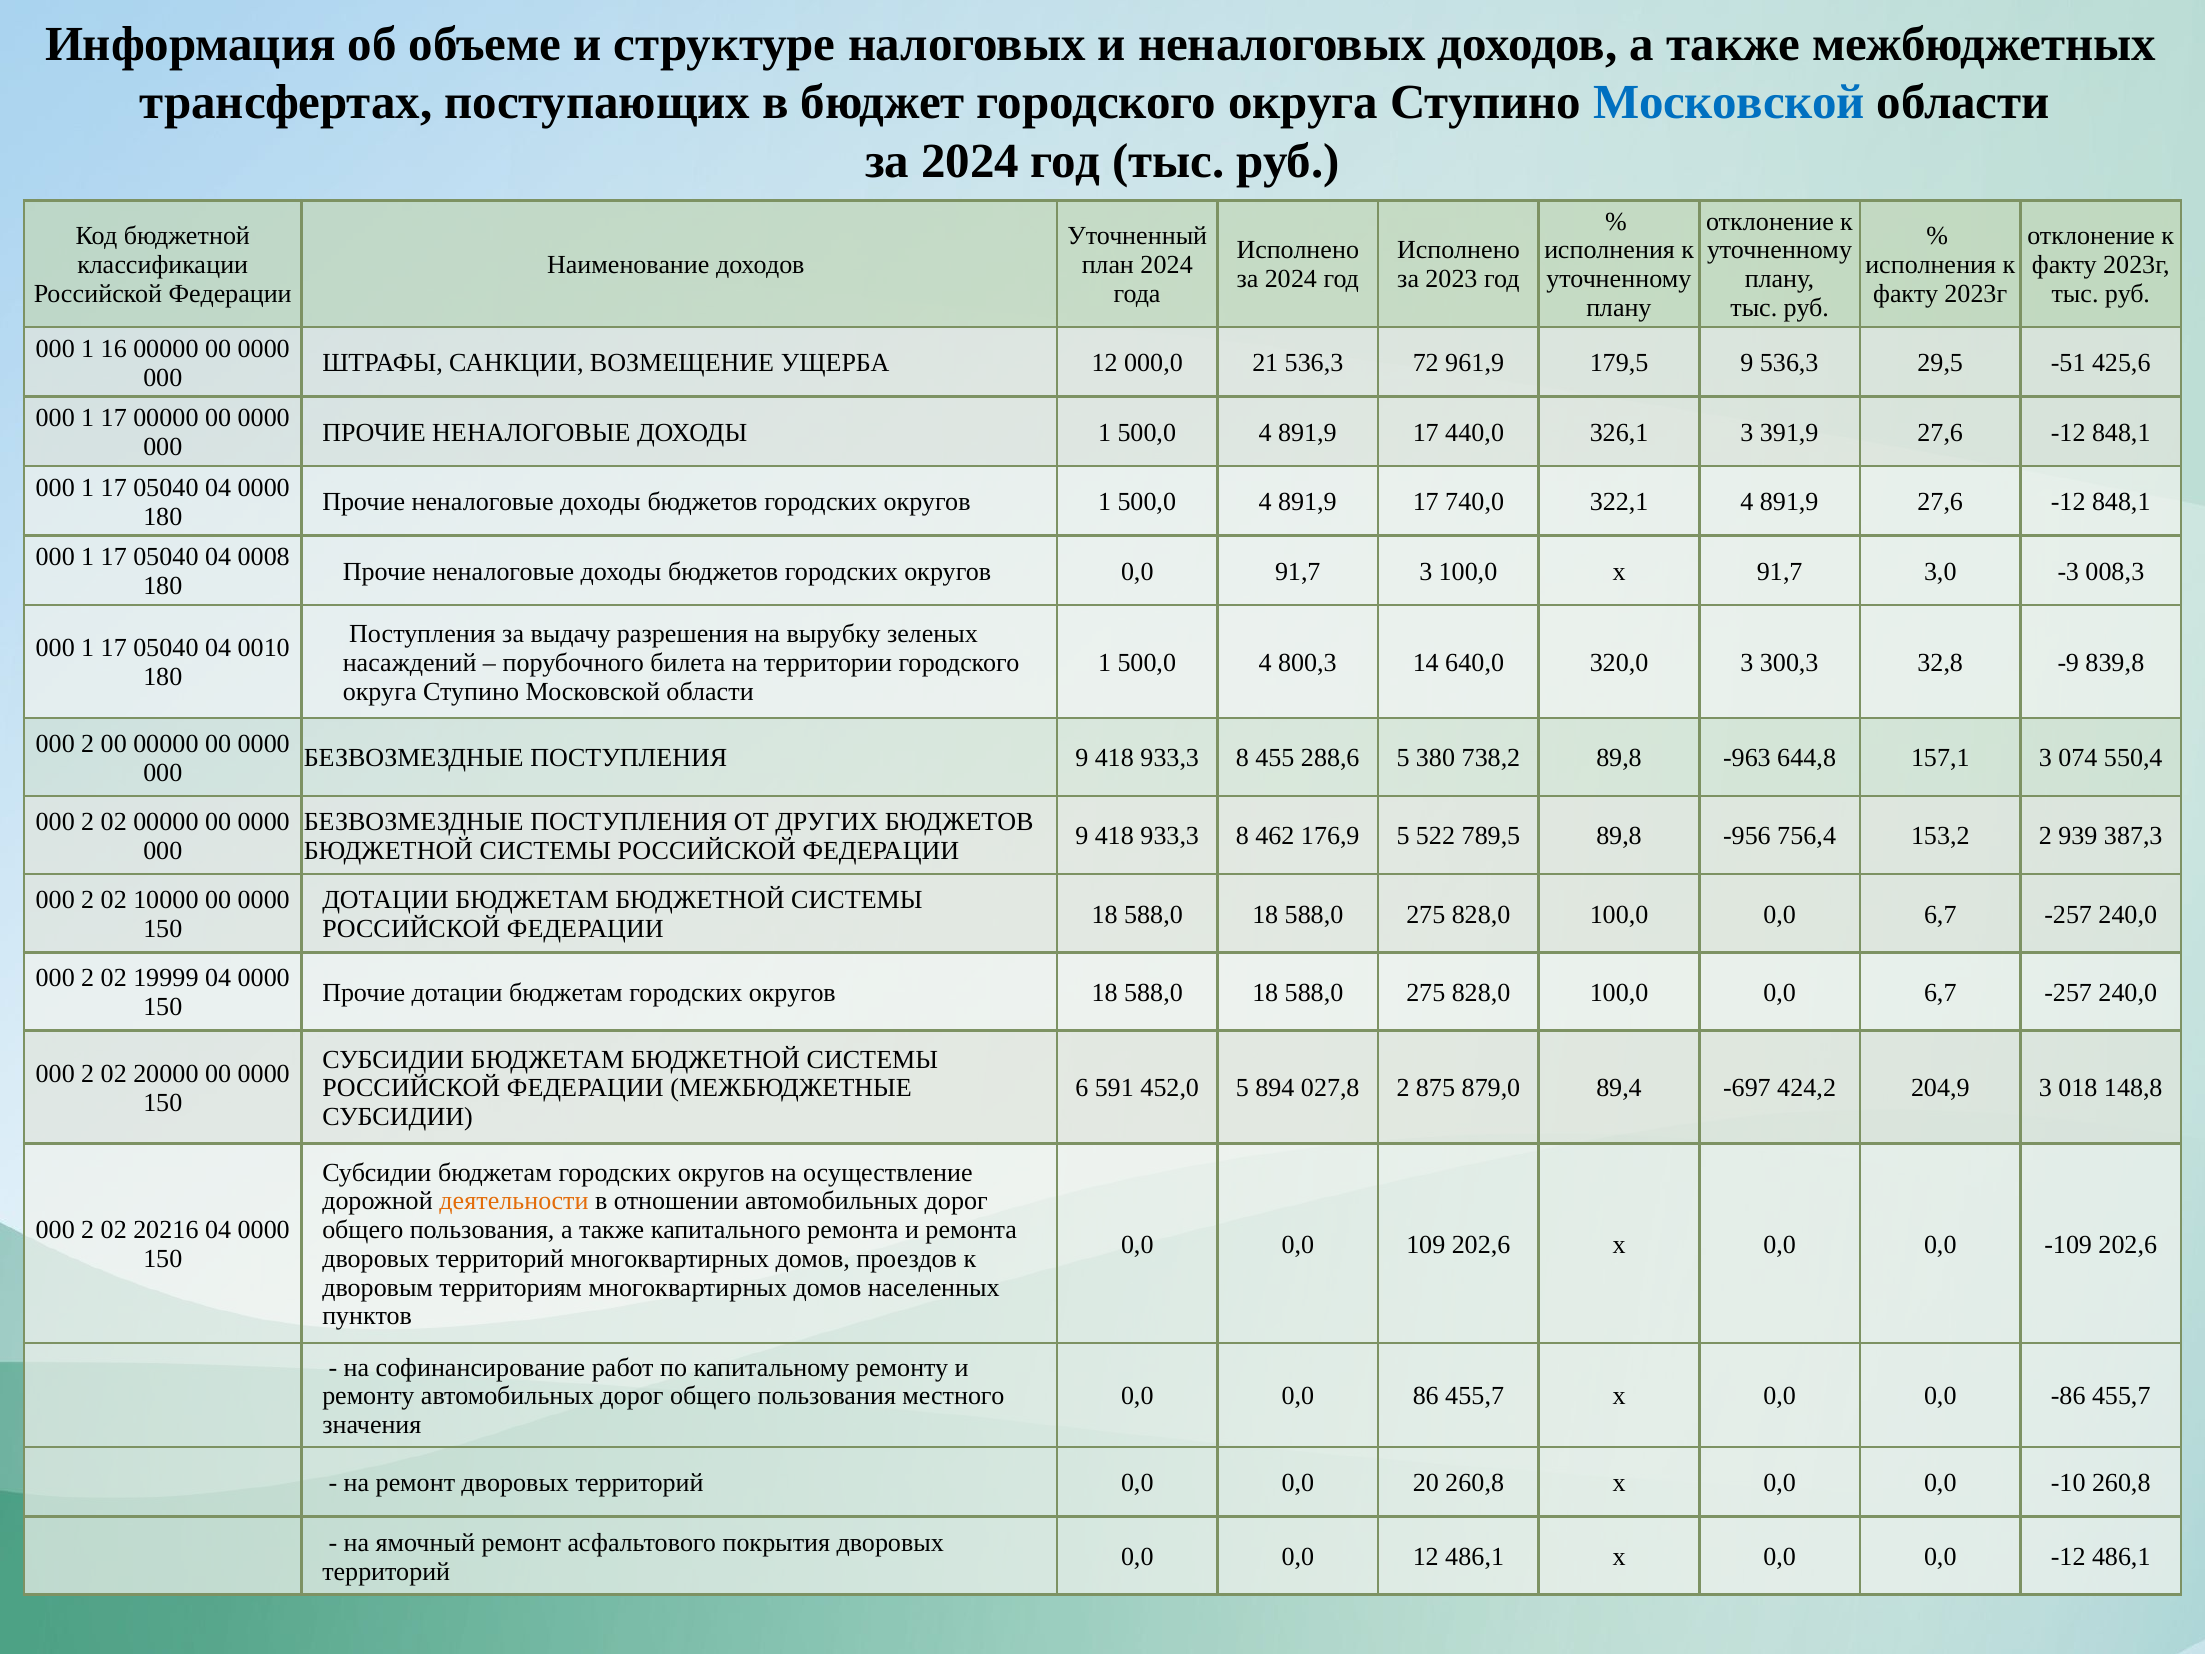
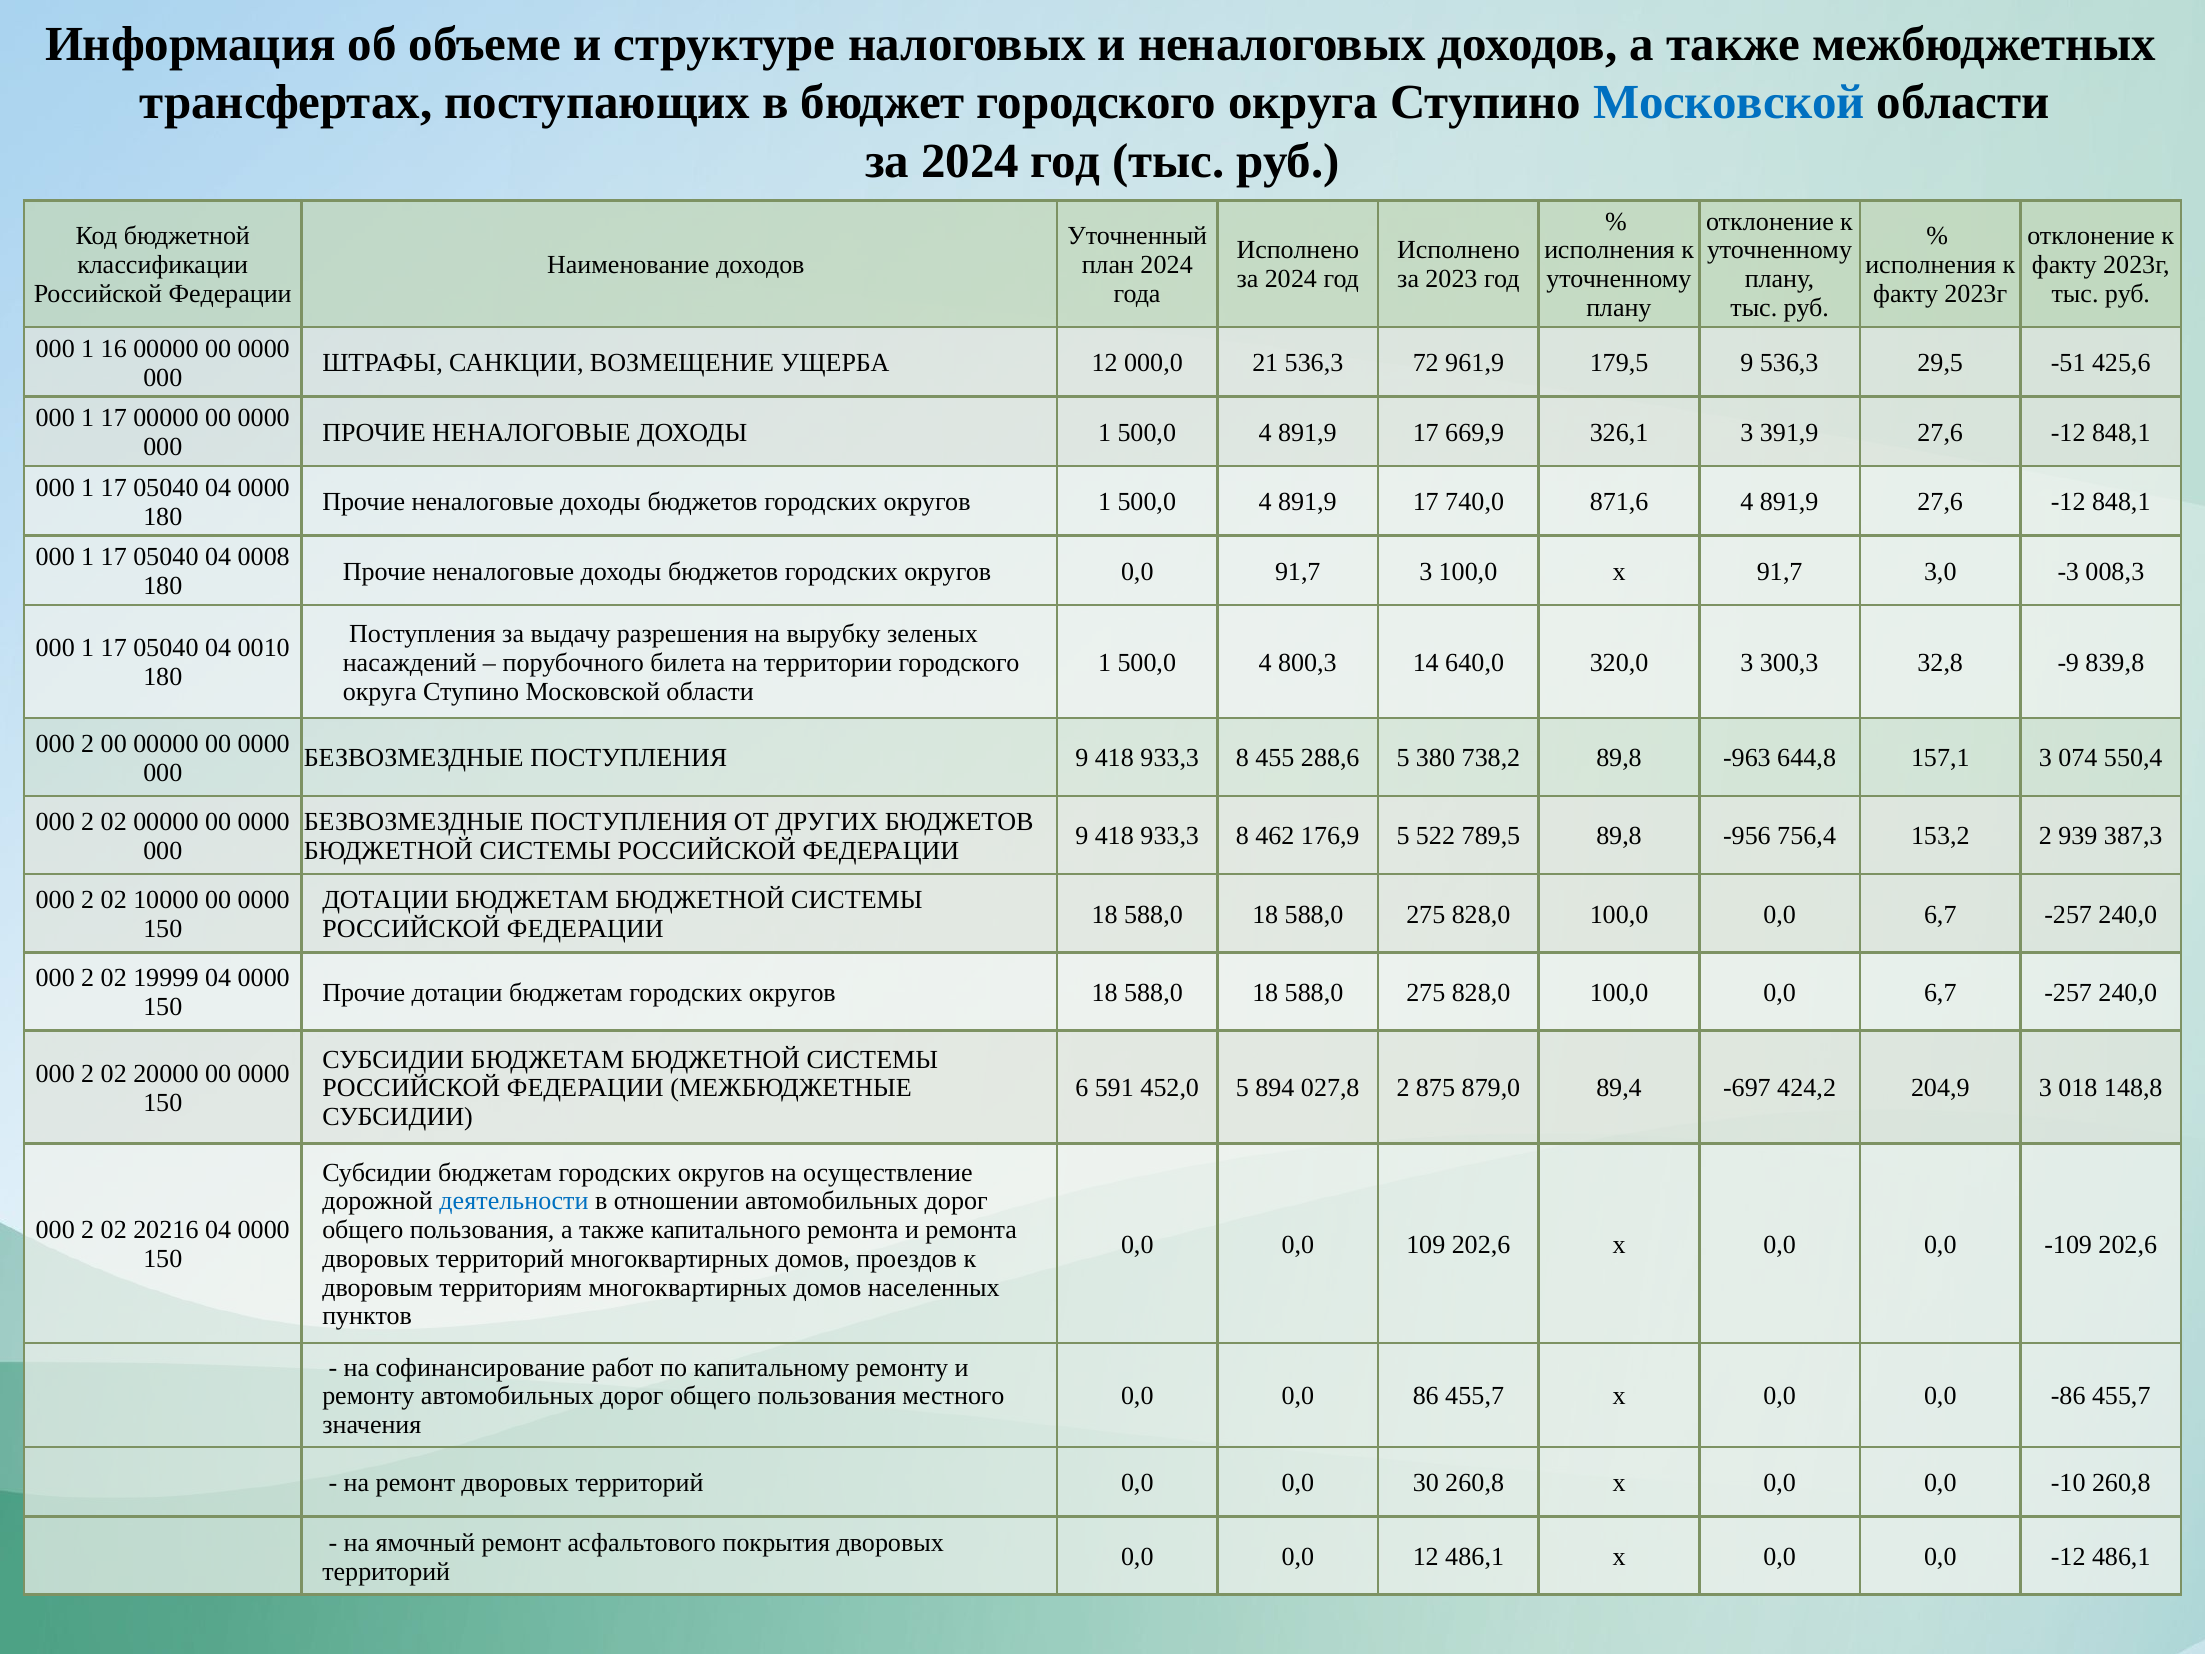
440,0: 440,0 -> 669,9
322,1: 322,1 -> 871,6
деятельности colour: orange -> blue
20: 20 -> 30
